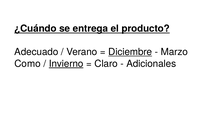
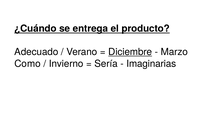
Invierno underline: present -> none
Claro: Claro -> Sería
Adicionales: Adicionales -> Imaginarias
